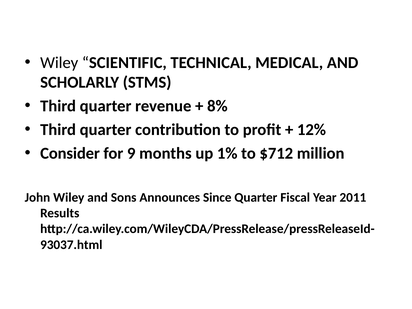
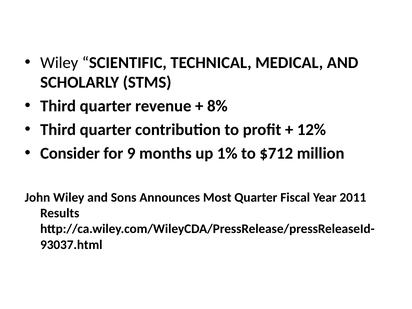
Since: Since -> Most
